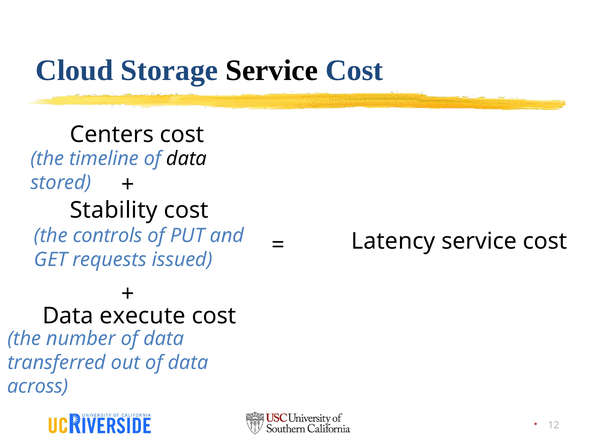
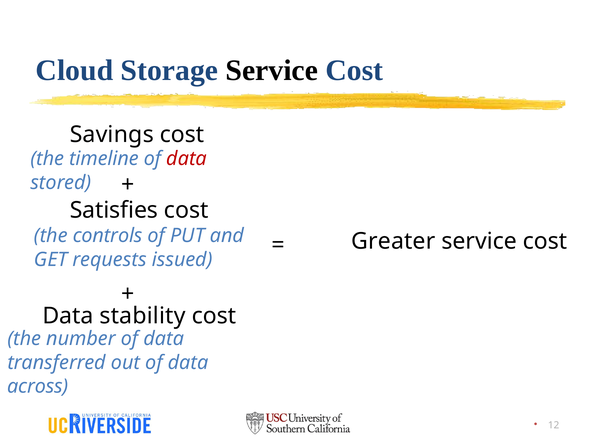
Centers: Centers -> Savings
data at (187, 159) colour: black -> red
Stability: Stability -> Satisfies
Latency: Latency -> Greater
execute: execute -> stability
